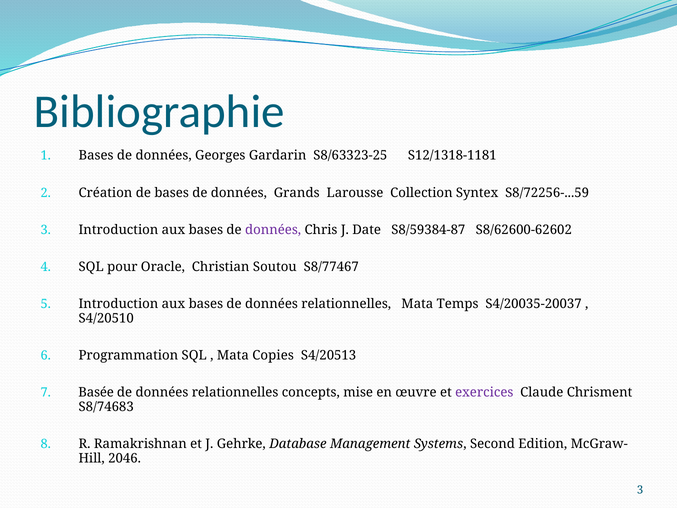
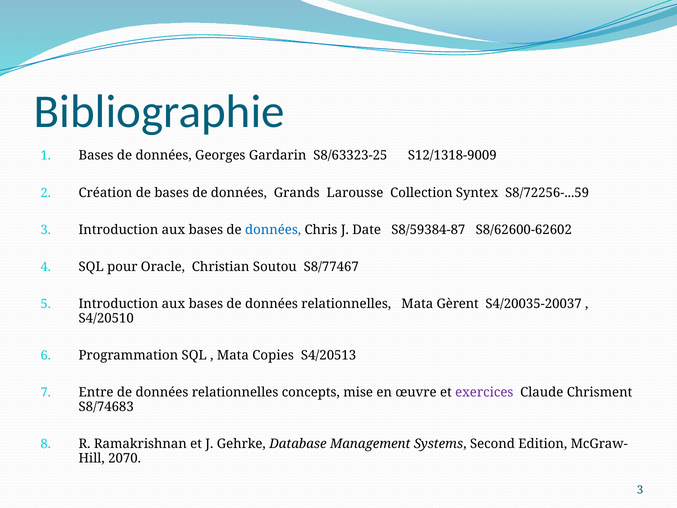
S12/1318-1181: S12/1318-1181 -> S12/1318-9009
données at (273, 230) colour: purple -> blue
Temps: Temps -> Gèrent
Basée: Basée -> Entre
2046: 2046 -> 2070
